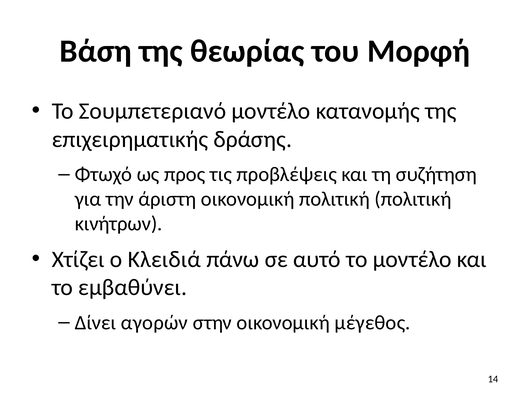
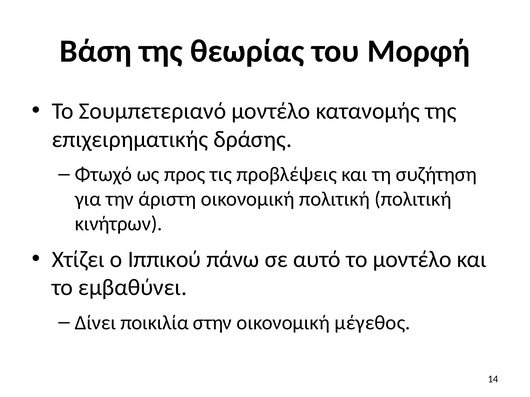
Κλειδιά: Κλειδιά -> Ιππικού
αγορών: αγορών -> ποικιλία
